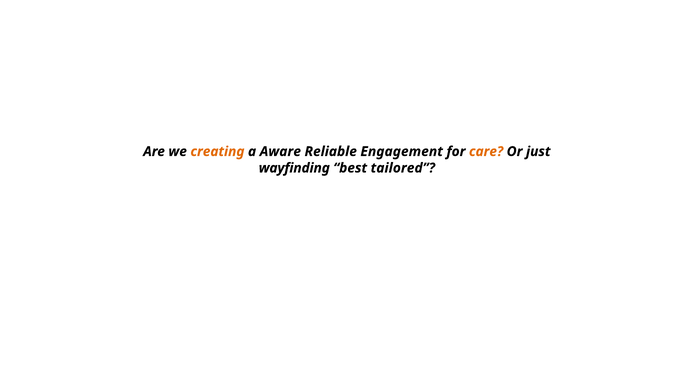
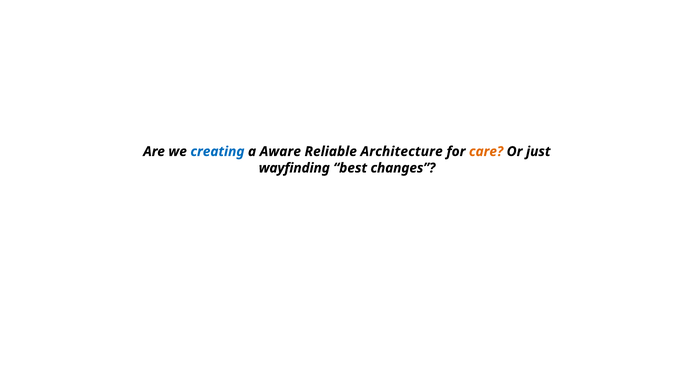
creating colour: orange -> blue
Engagement: Engagement -> Architecture
tailored: tailored -> changes
